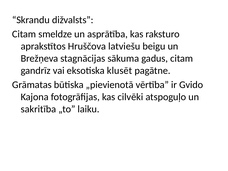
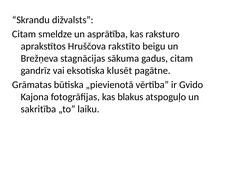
latviešu: latviešu -> rakstīto
cilvēki: cilvēki -> blakus
